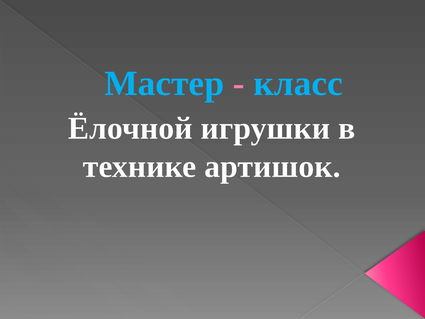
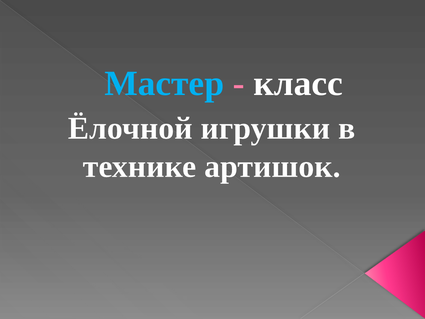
класс colour: light blue -> white
